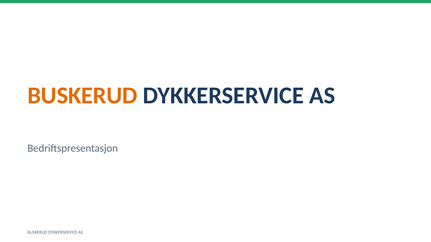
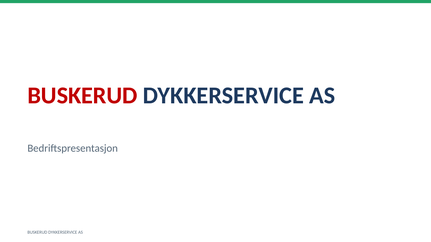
BUSKERUD at (82, 96) colour: orange -> red
